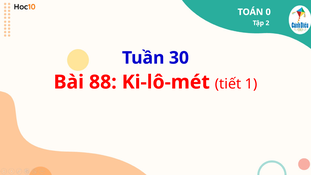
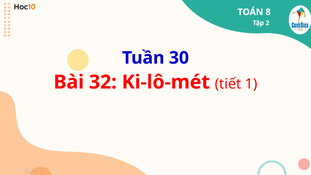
0: 0 -> 8
88: 88 -> 32
